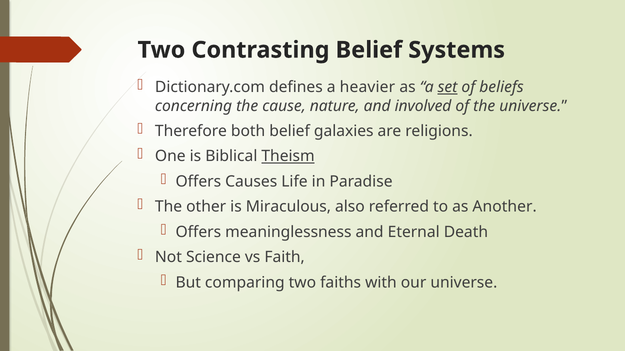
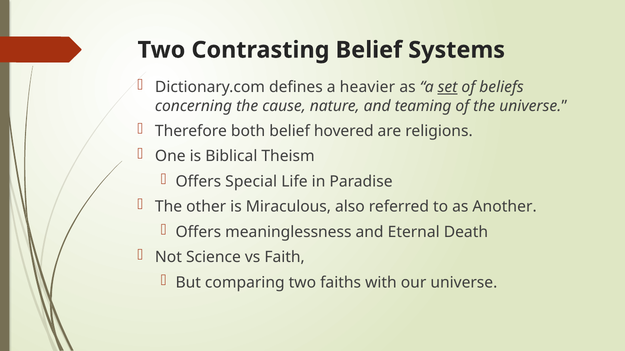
involved: involved -> teaming
galaxies: galaxies -> hovered
Theism underline: present -> none
Causes: Causes -> Special
